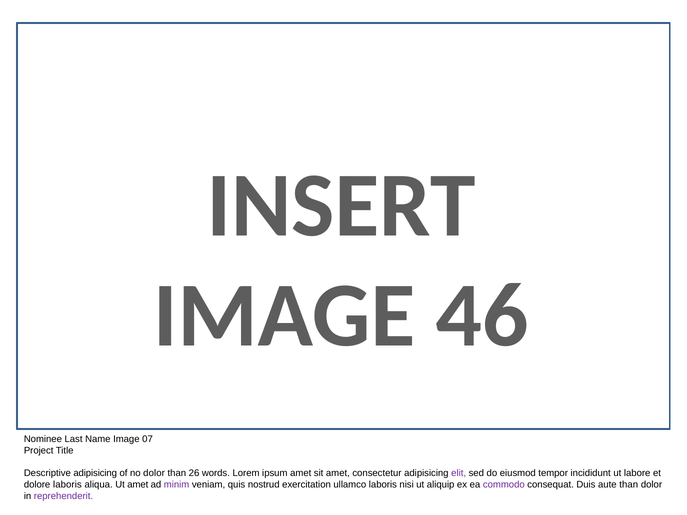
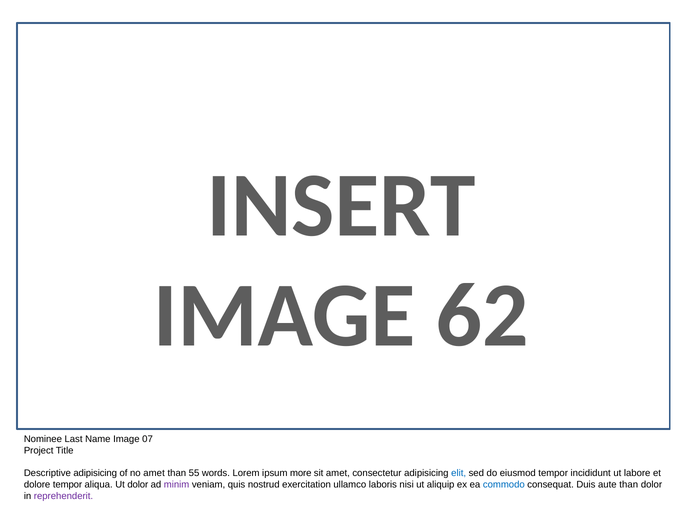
46: 46 -> 62
no dolor: dolor -> amet
26: 26 -> 55
ipsum amet: amet -> more
elit colour: purple -> blue
dolore laboris: laboris -> tempor
Ut amet: amet -> dolor
commodo colour: purple -> blue
